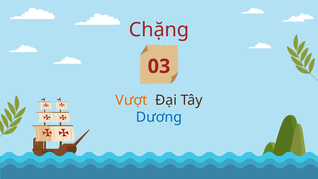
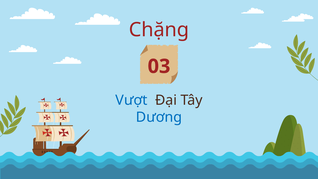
Vượt colour: orange -> blue
